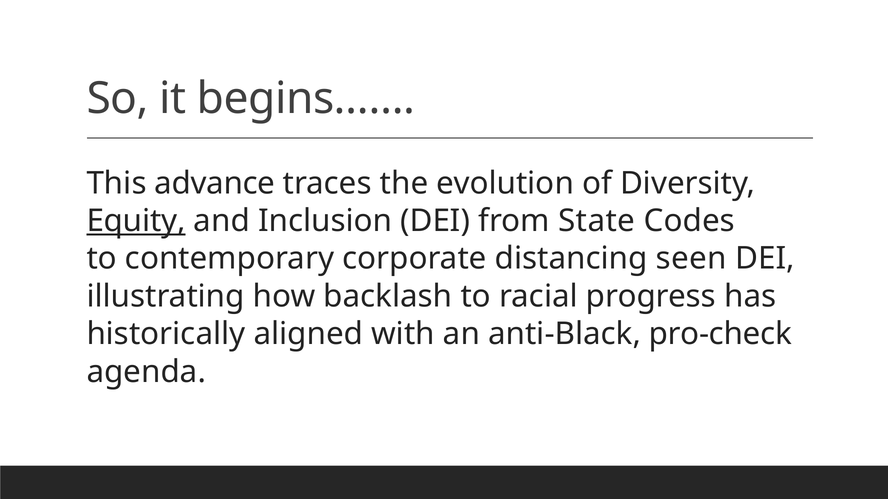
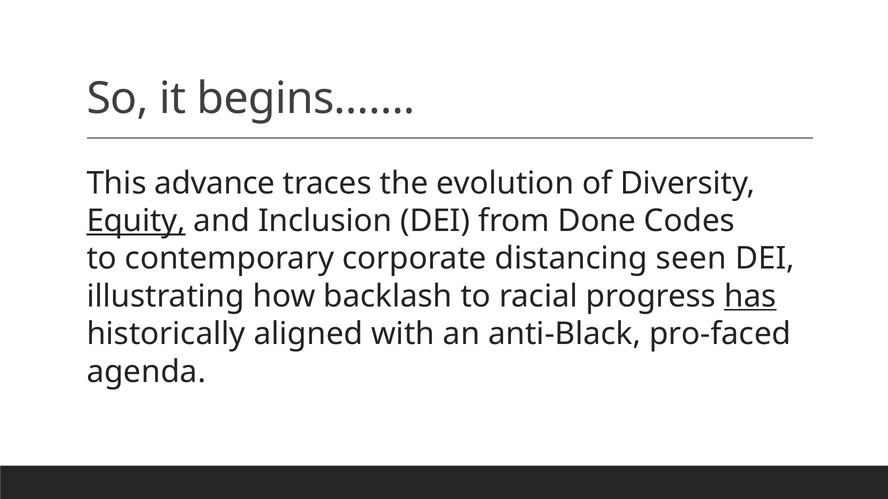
State: State -> Done
has underline: none -> present
pro-check: pro-check -> pro-faced
